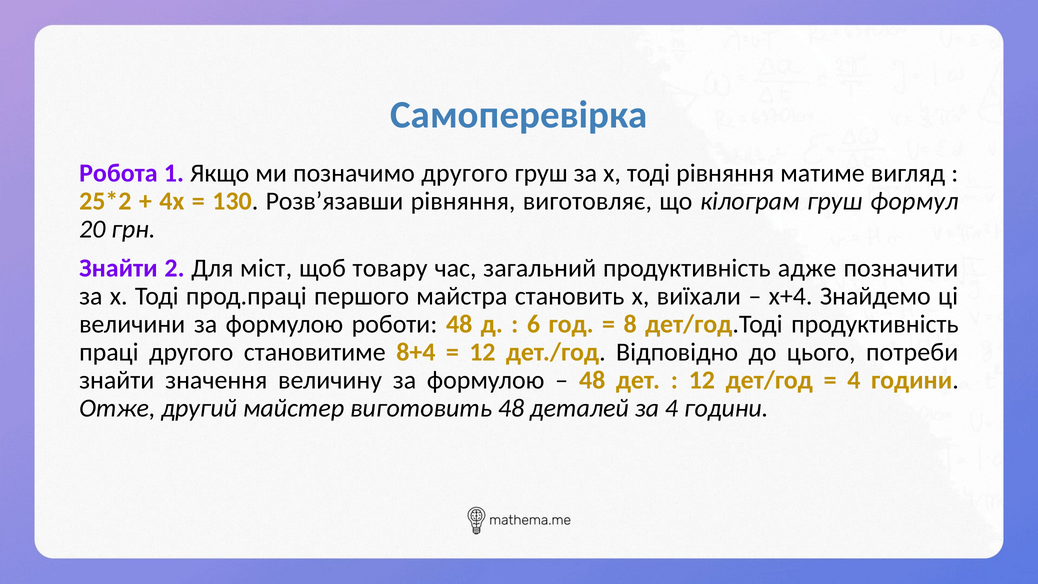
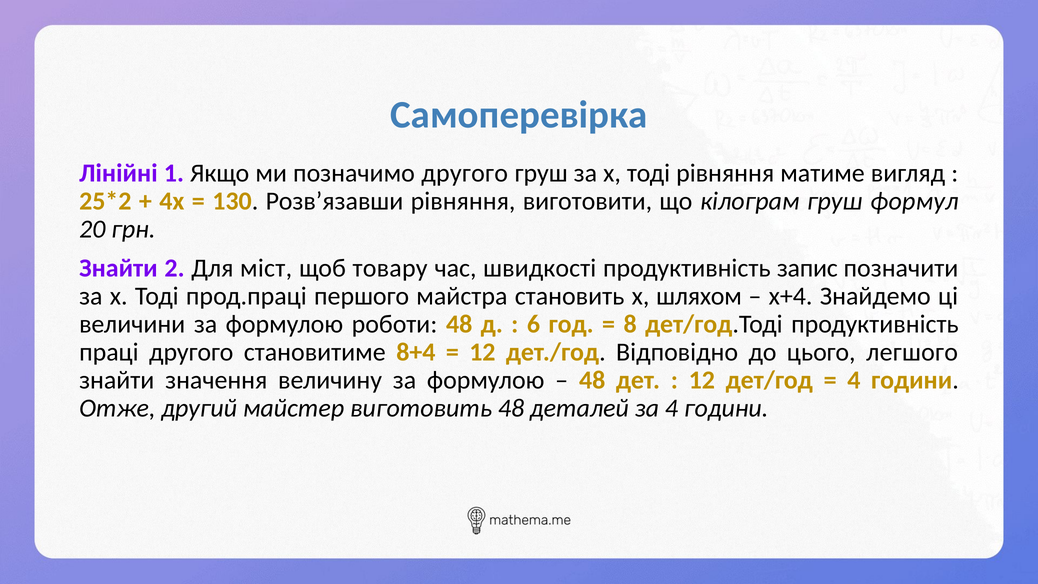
Робота: Робота -> Лінійні
виготовляє: виготовляє -> виготовити
загальний: загальний -> швидкості
адже: адже -> запис
виїхали: виїхали -> шляхом
потреби: потреби -> легшого
